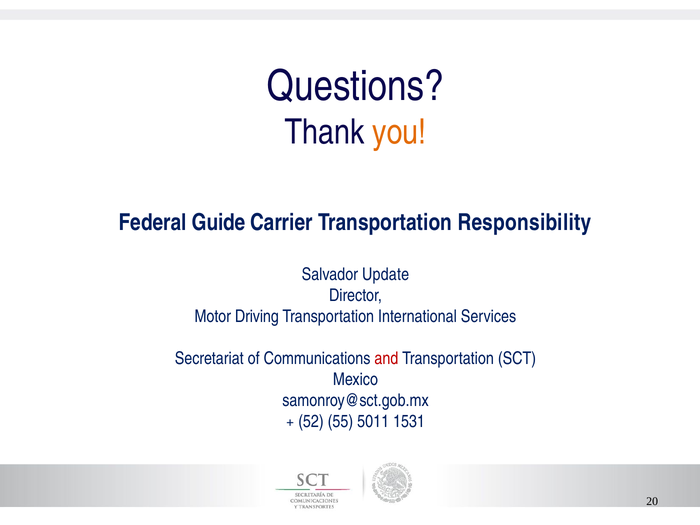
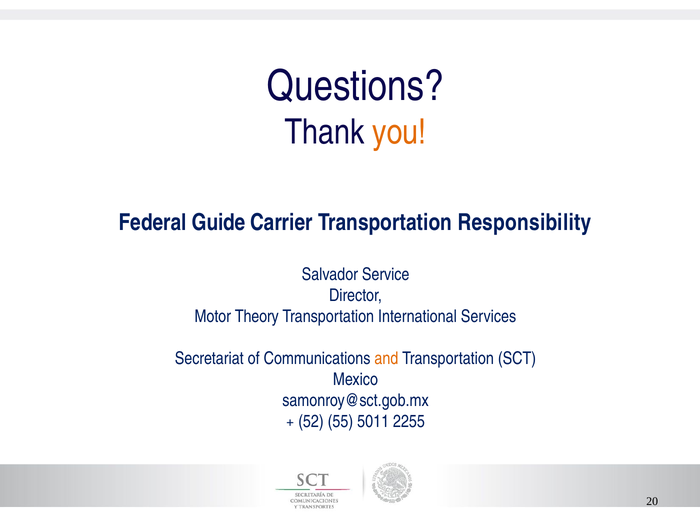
Update: Update -> Service
Driving: Driving -> Theory
and colour: red -> orange
1531: 1531 -> 2255
